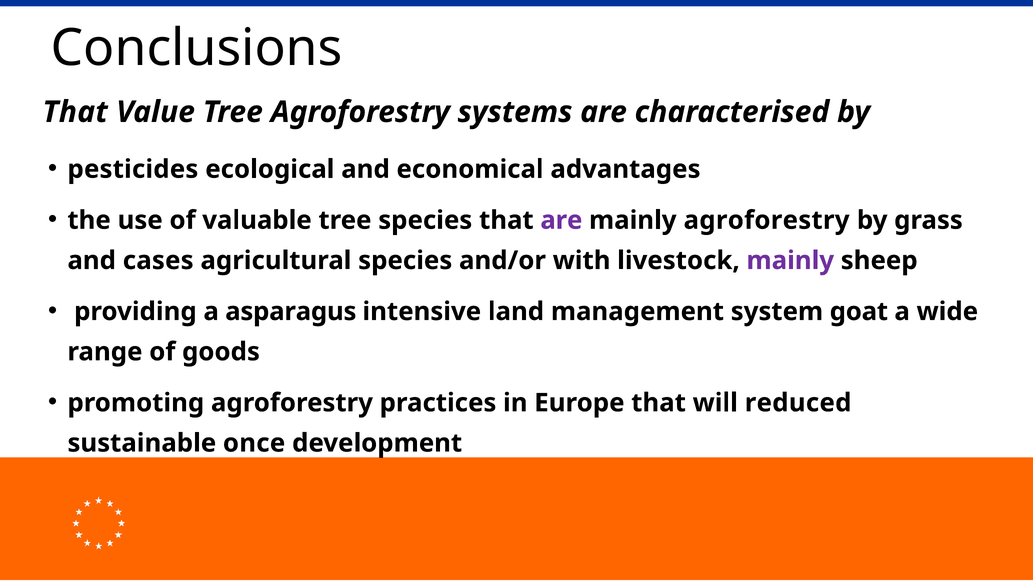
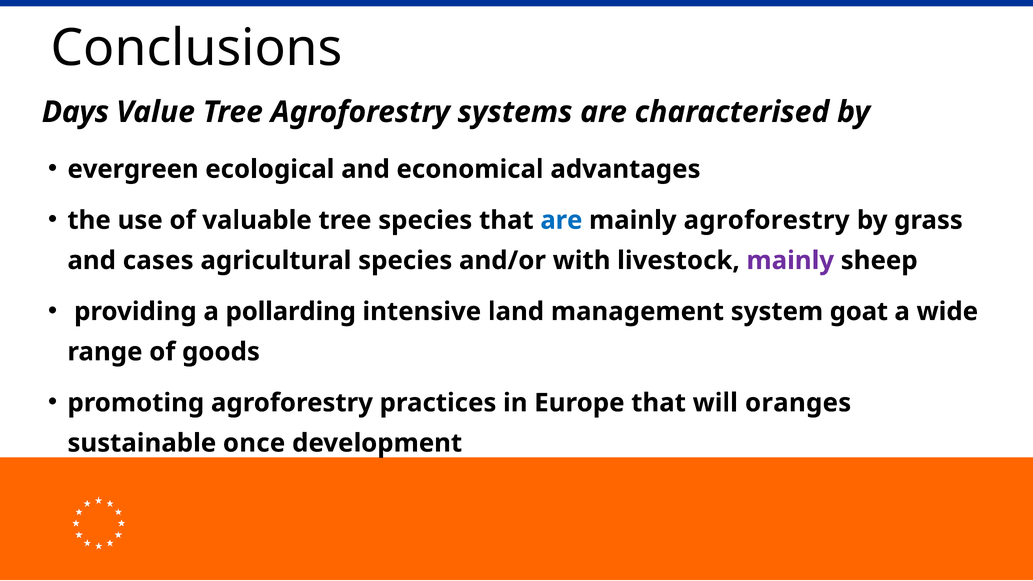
That at (75, 112): That -> Days
pesticides: pesticides -> evergreen
are at (561, 220) colour: purple -> blue
asparagus: asparagus -> pollarding
reduced: reduced -> oranges
